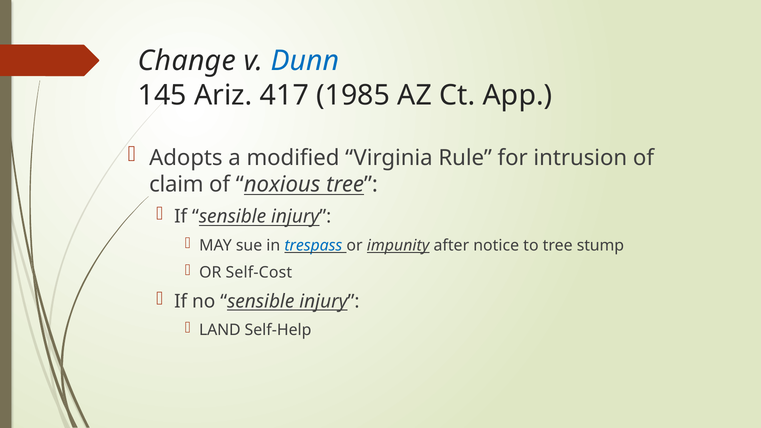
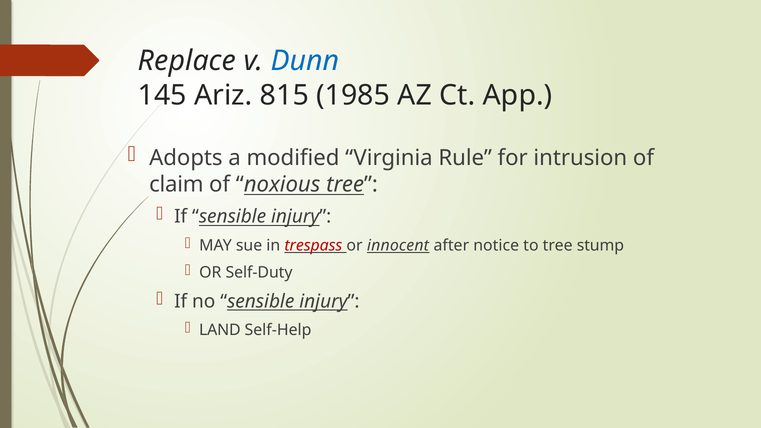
Change: Change -> Replace
417: 417 -> 815
trespass colour: blue -> red
impunity: impunity -> innocent
Self-Cost: Self-Cost -> Self-Duty
